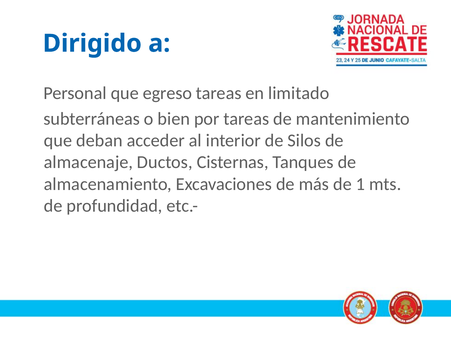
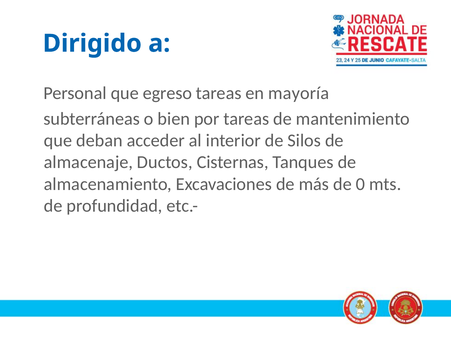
limitado: limitado -> mayoría
1: 1 -> 0
